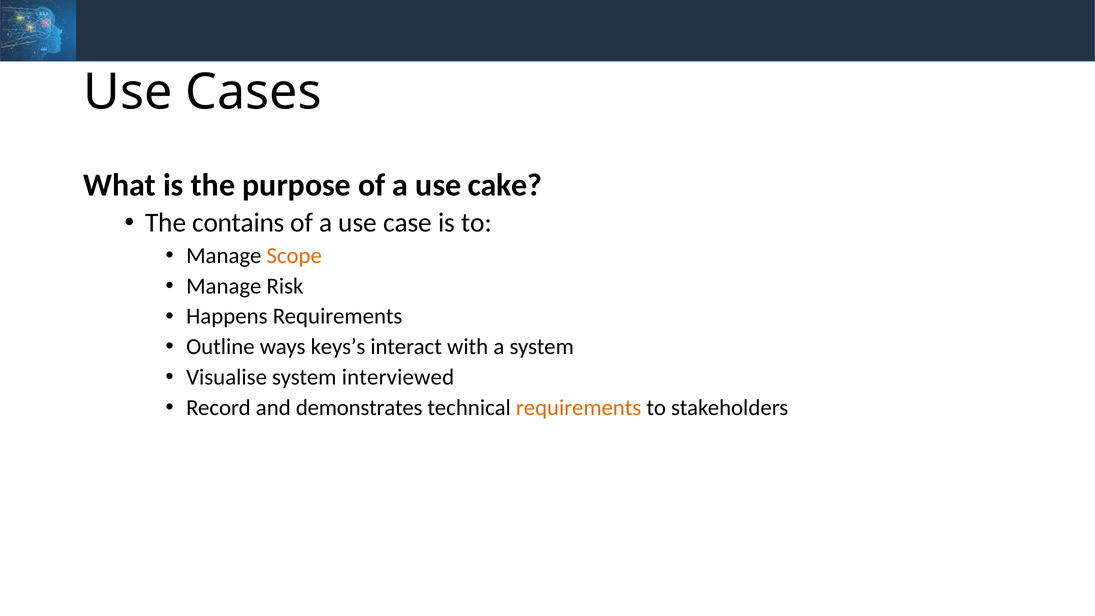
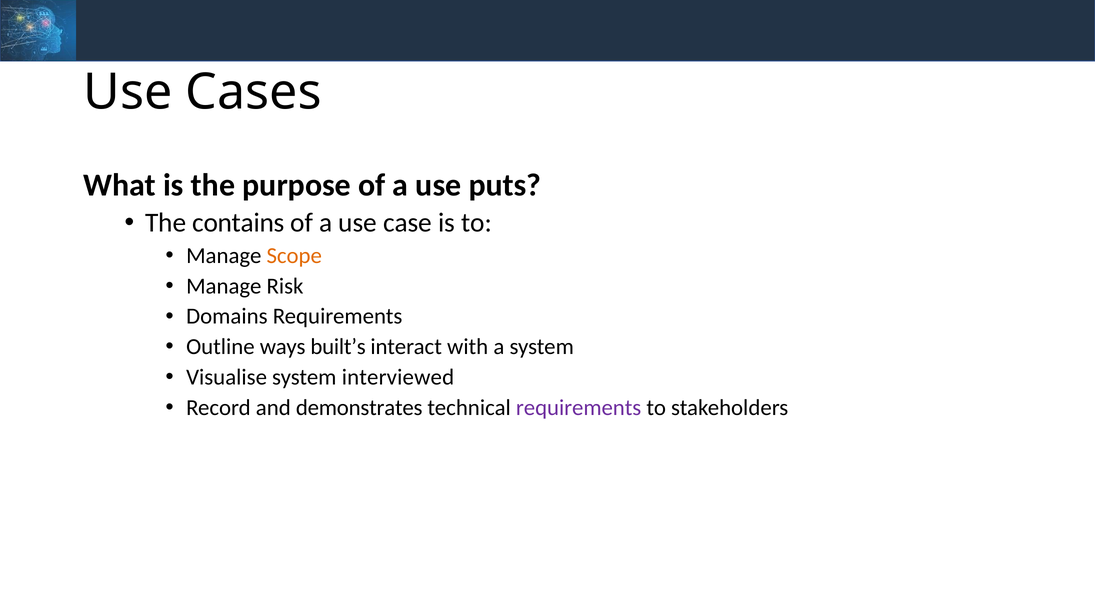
cake: cake -> puts
Happens: Happens -> Domains
keys’s: keys’s -> built’s
requirements at (579, 407) colour: orange -> purple
